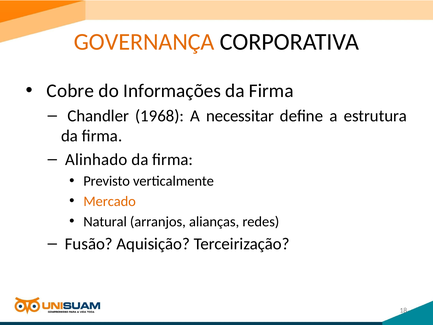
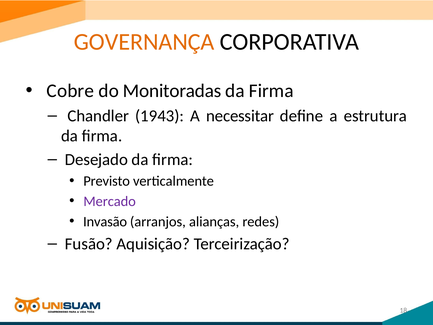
Informações: Informações -> Monitoradas
1968: 1968 -> 1943
Alinhado: Alinhado -> Desejado
Mercado colour: orange -> purple
Natural: Natural -> Invasão
